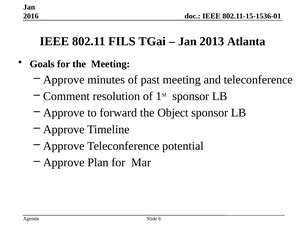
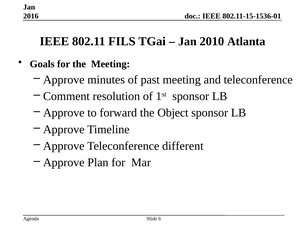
2013: 2013 -> 2010
potential: potential -> different
